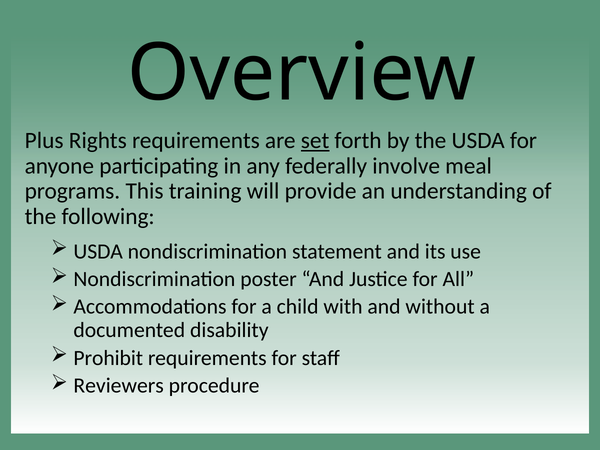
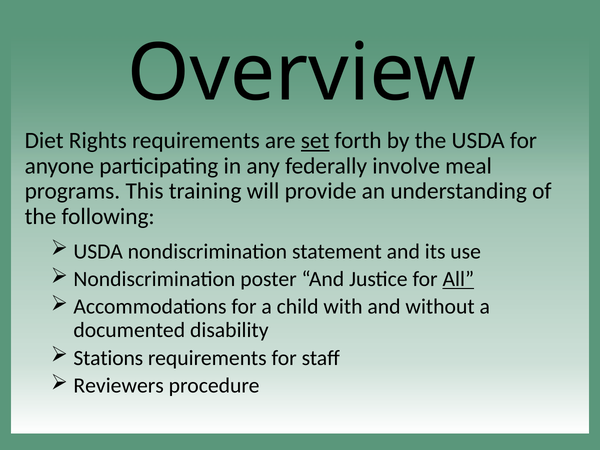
Plus: Plus -> Diet
All underline: none -> present
Prohibit: Prohibit -> Stations
